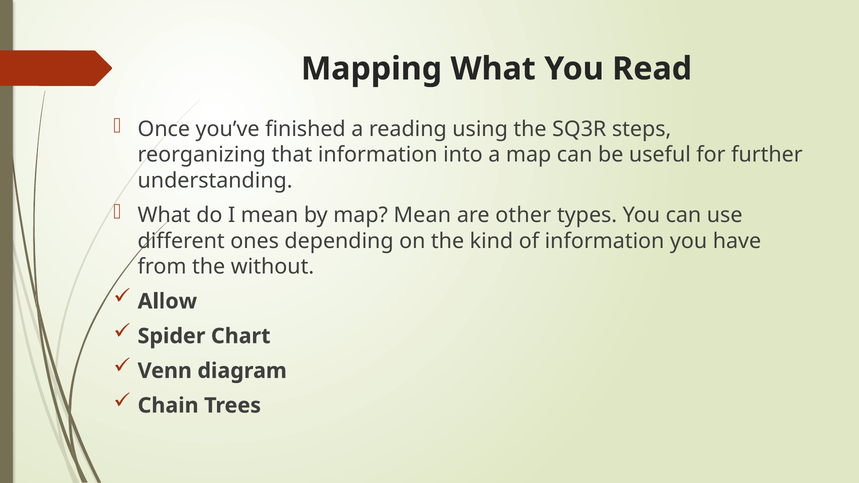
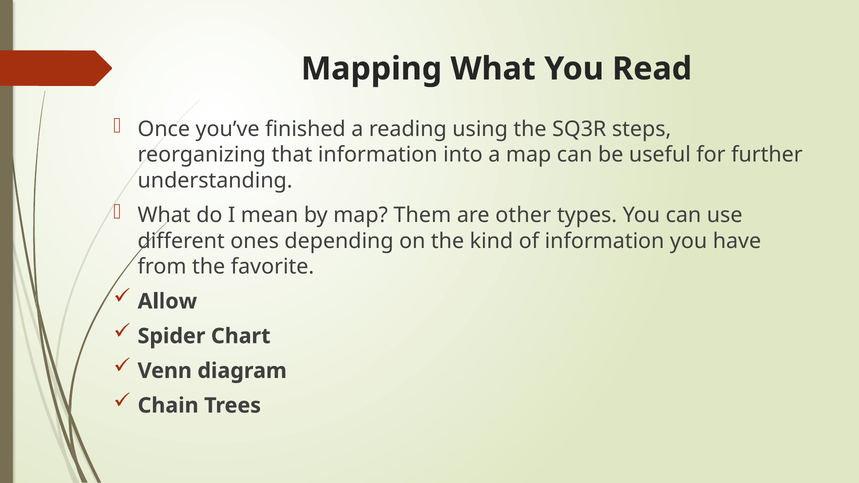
map Mean: Mean -> Them
without: without -> favorite
